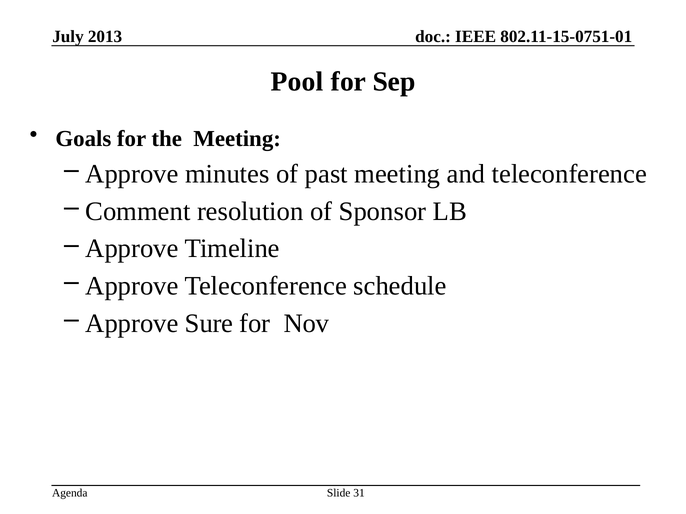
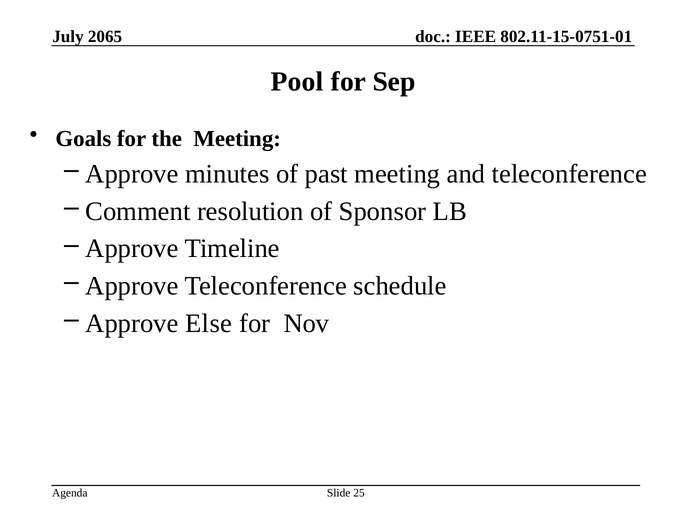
2013: 2013 -> 2065
Sure: Sure -> Else
31: 31 -> 25
